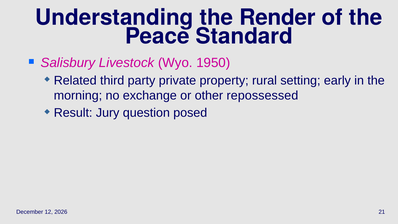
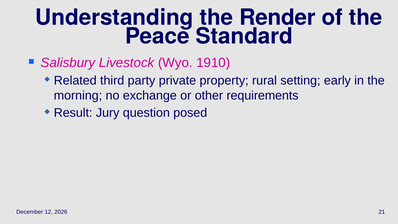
1950: 1950 -> 1910
repossessed: repossessed -> requirements
